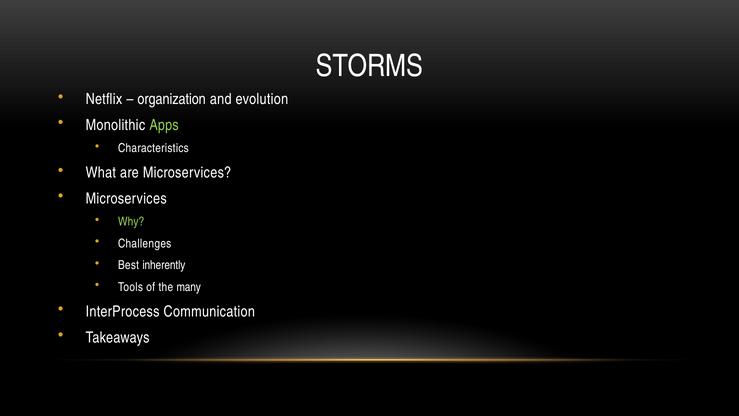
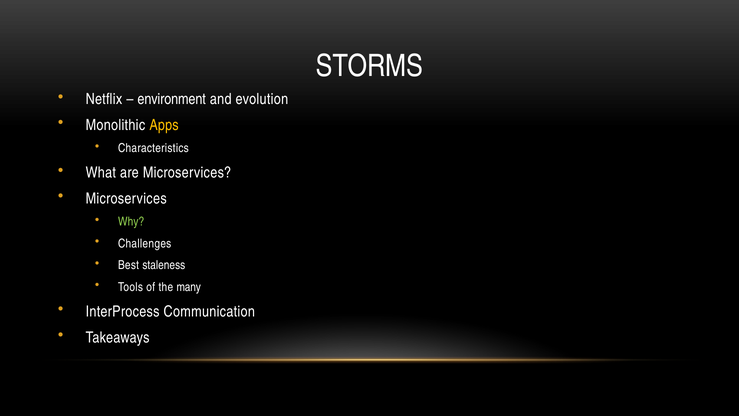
organization: organization -> environment
Apps colour: light green -> yellow
inherently: inherently -> staleness
